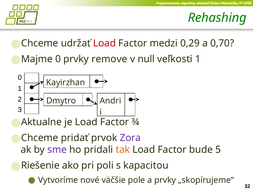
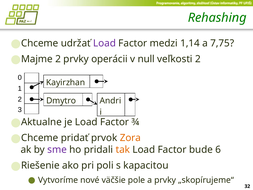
Load at (105, 43) colour: red -> purple
0,29: 0,29 -> 1,14
0,70: 0,70 -> 7,75
Majme 0: 0 -> 2
remove: remove -> operácii
veľkosti 1: 1 -> 2
Zora colour: purple -> orange
5: 5 -> 6
